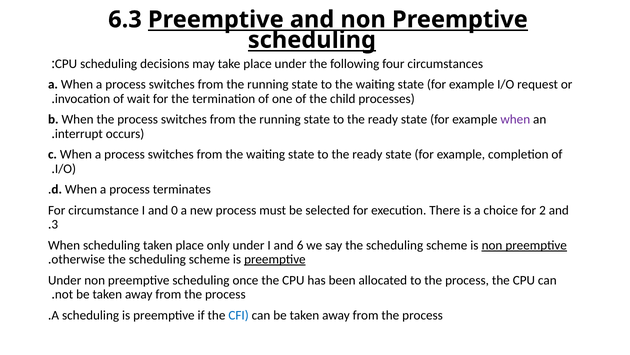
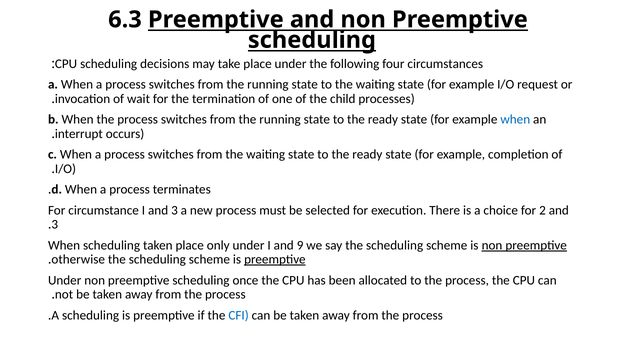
when at (515, 119) colour: purple -> blue
I and 0: 0 -> 3
6: 6 -> 9
